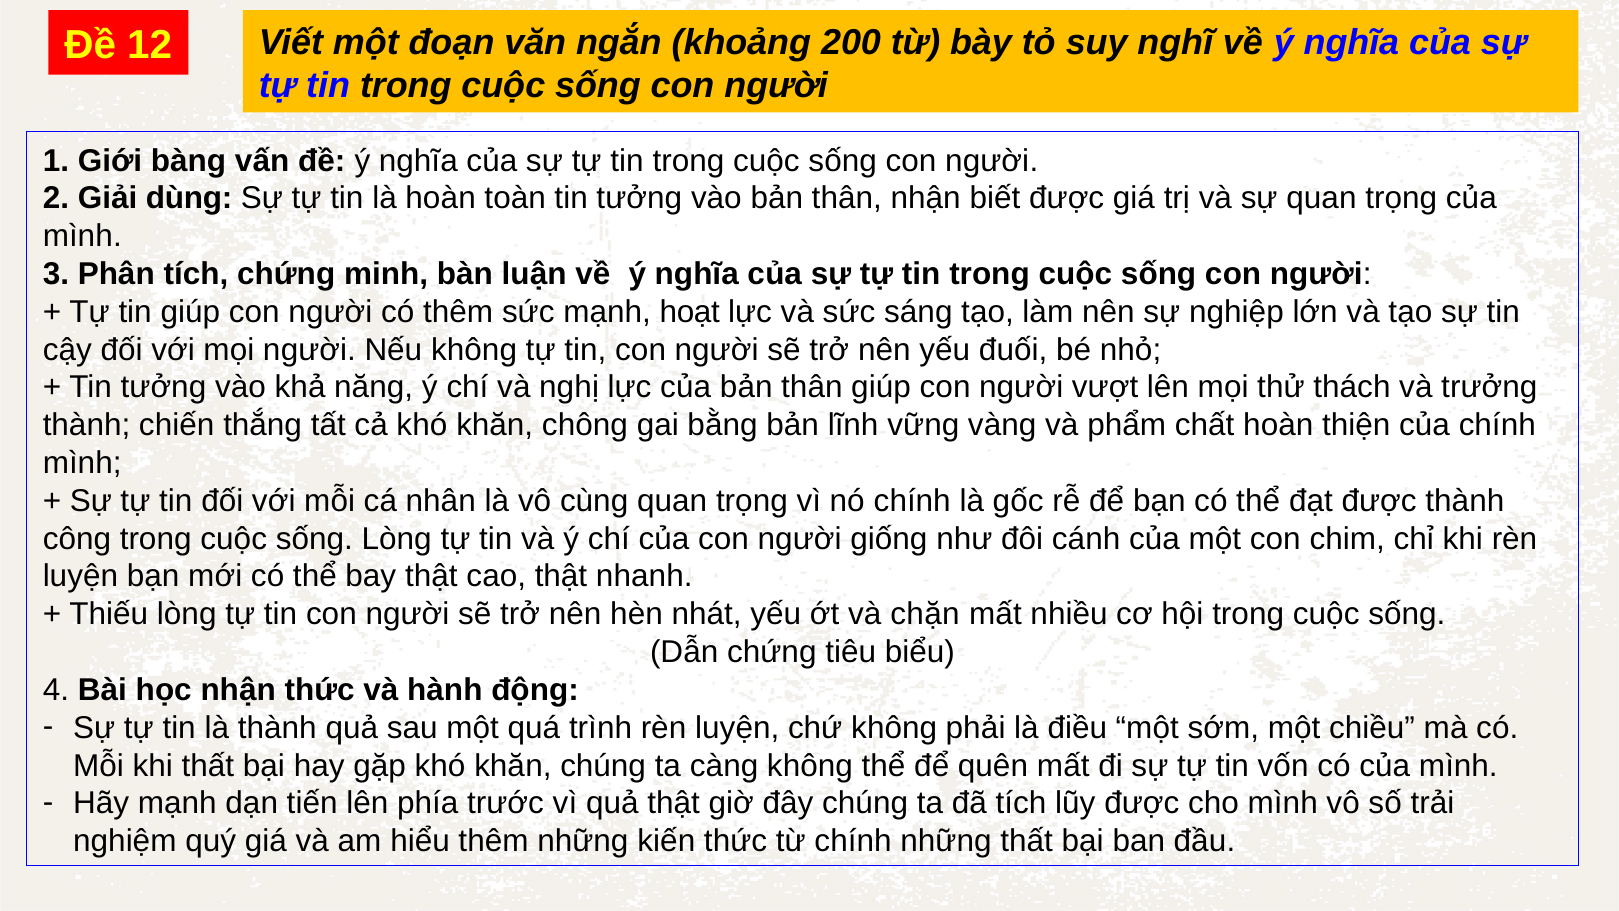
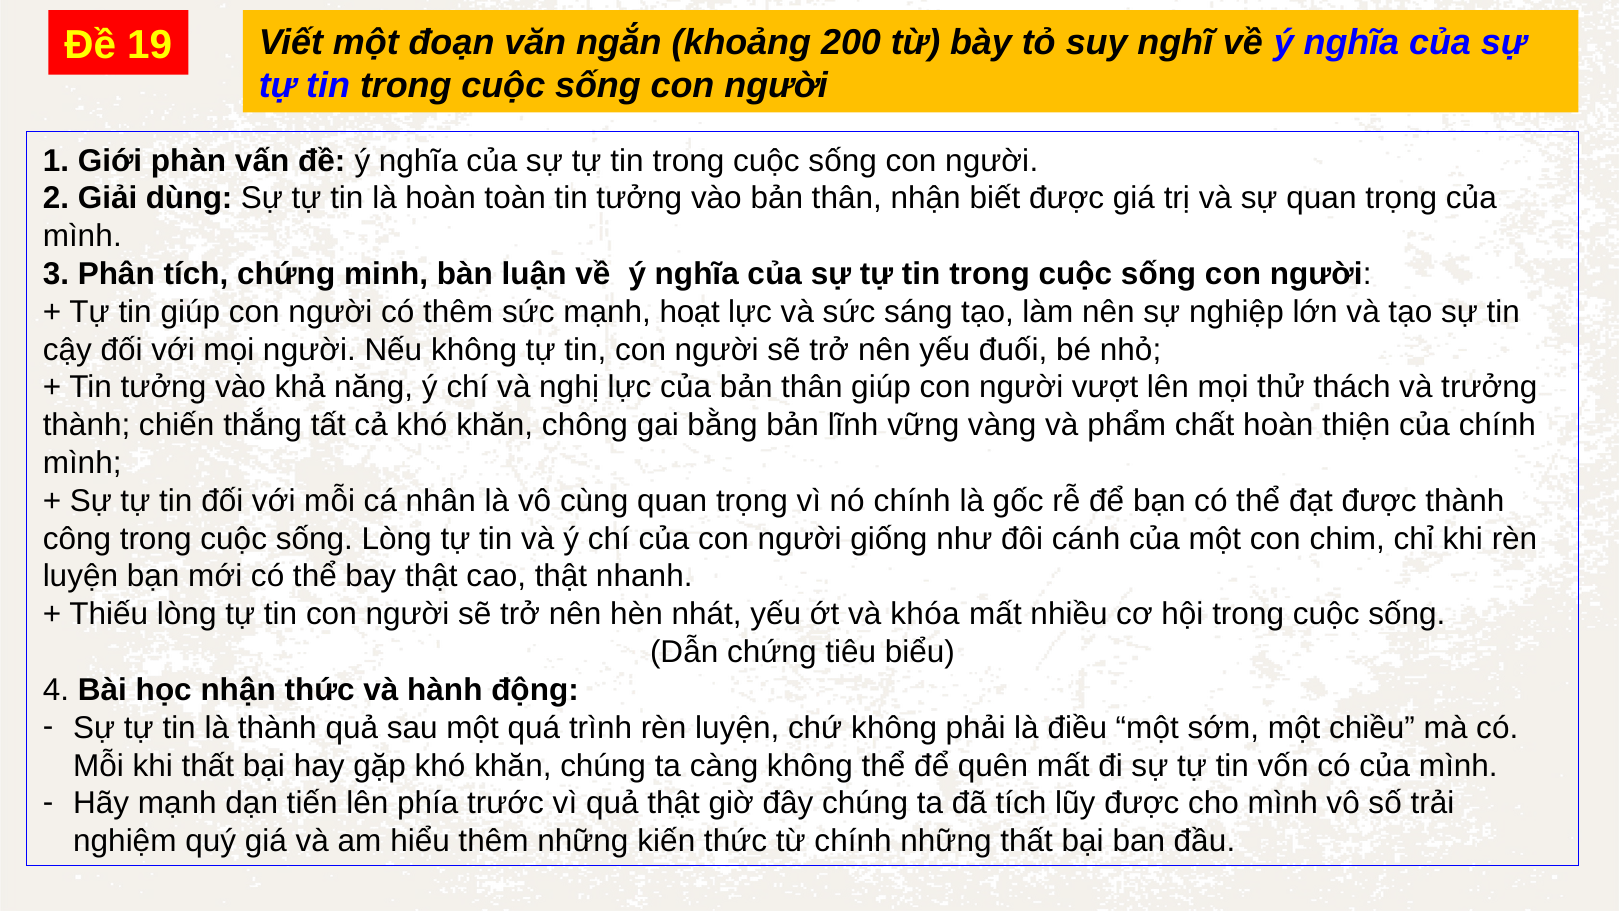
12: 12 -> 19
bàng: bàng -> phàn
chặn: chặn -> khóa
